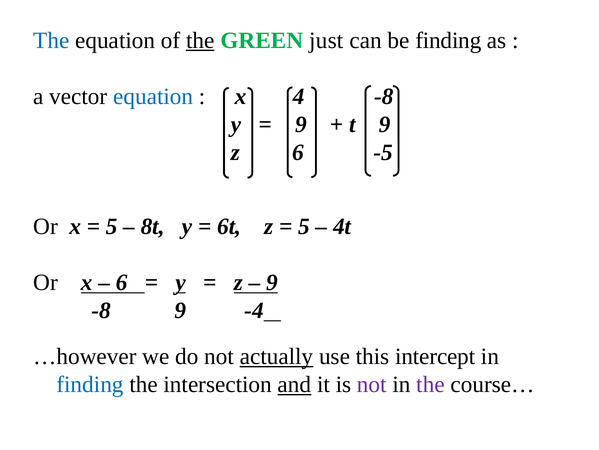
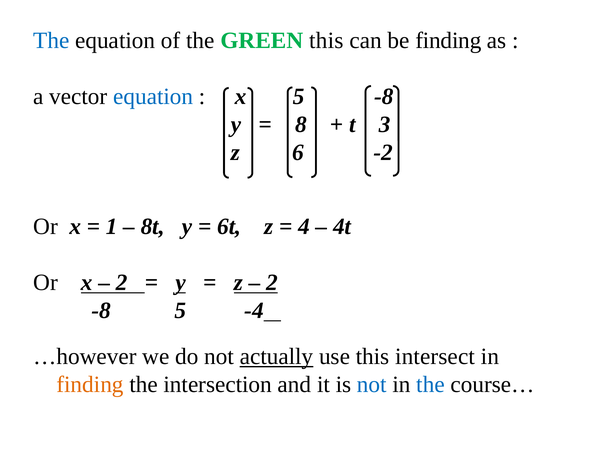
the at (200, 40) underline: present -> none
GREEN just: just -> this
x 4: 4 -> 5
9 at (301, 124): 9 -> 8
t 9: 9 -> 3
-5: -5 -> -2
5 at (112, 226): 5 -> 1
5 at (304, 226): 5 -> 4
6 at (122, 282): 6 -> 2
9 at (272, 282): 9 -> 2
-8 9: 9 -> 5
intercept: intercept -> intersect
finding at (90, 384) colour: blue -> orange
and underline: present -> none
not at (372, 384) colour: purple -> blue
the at (431, 384) colour: purple -> blue
